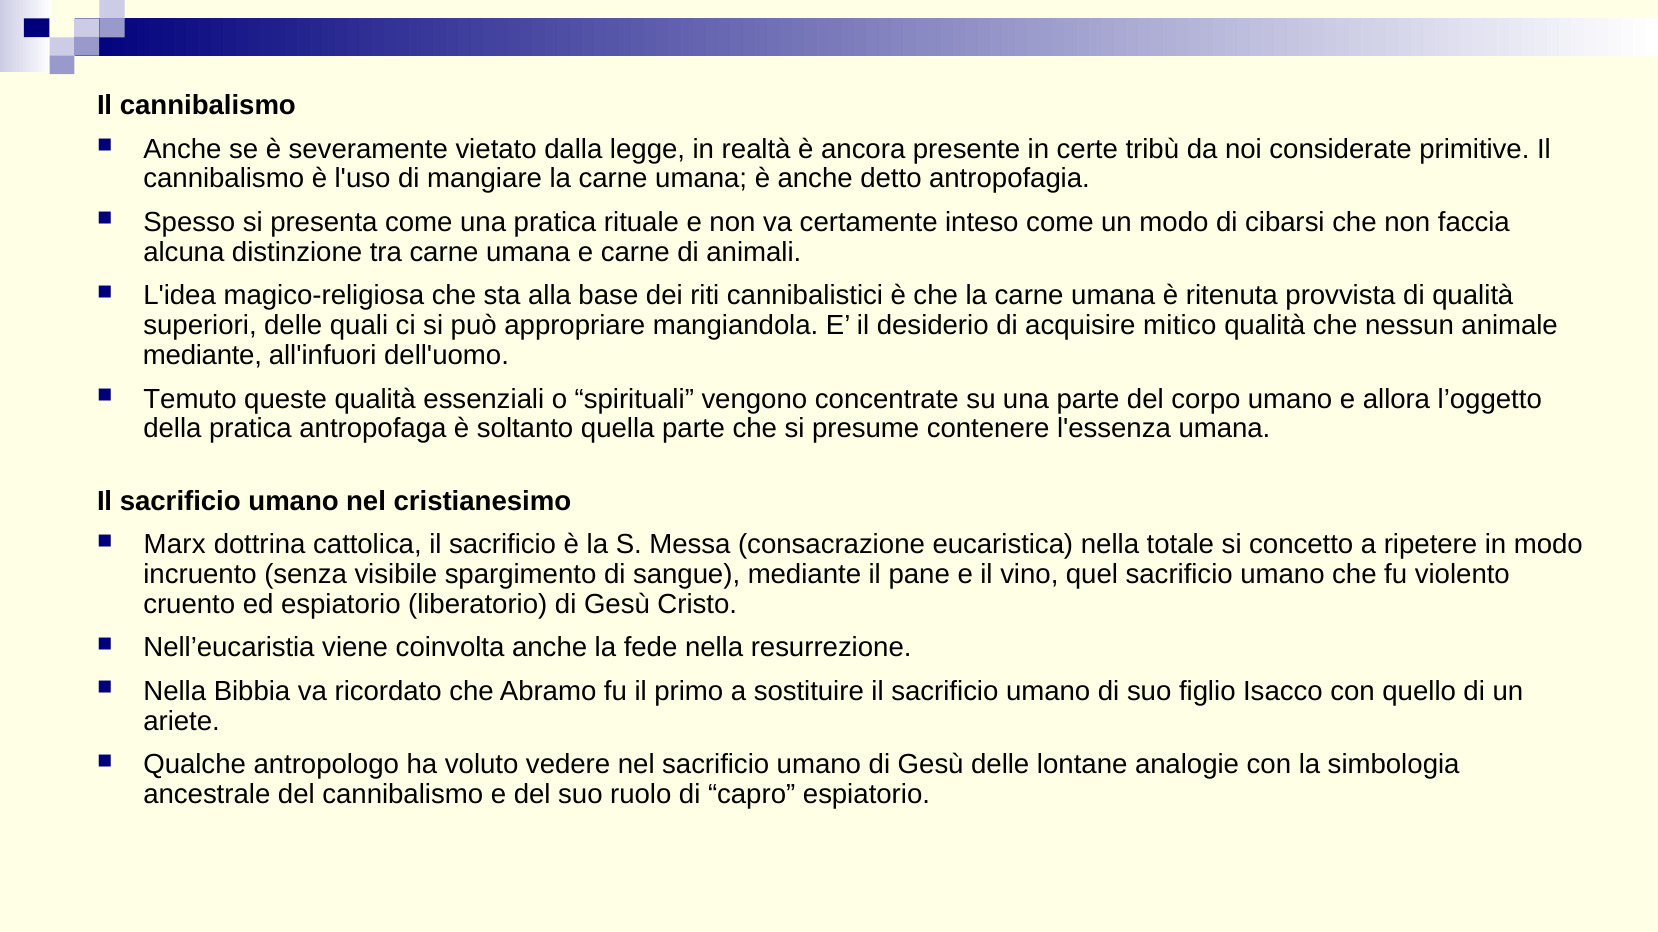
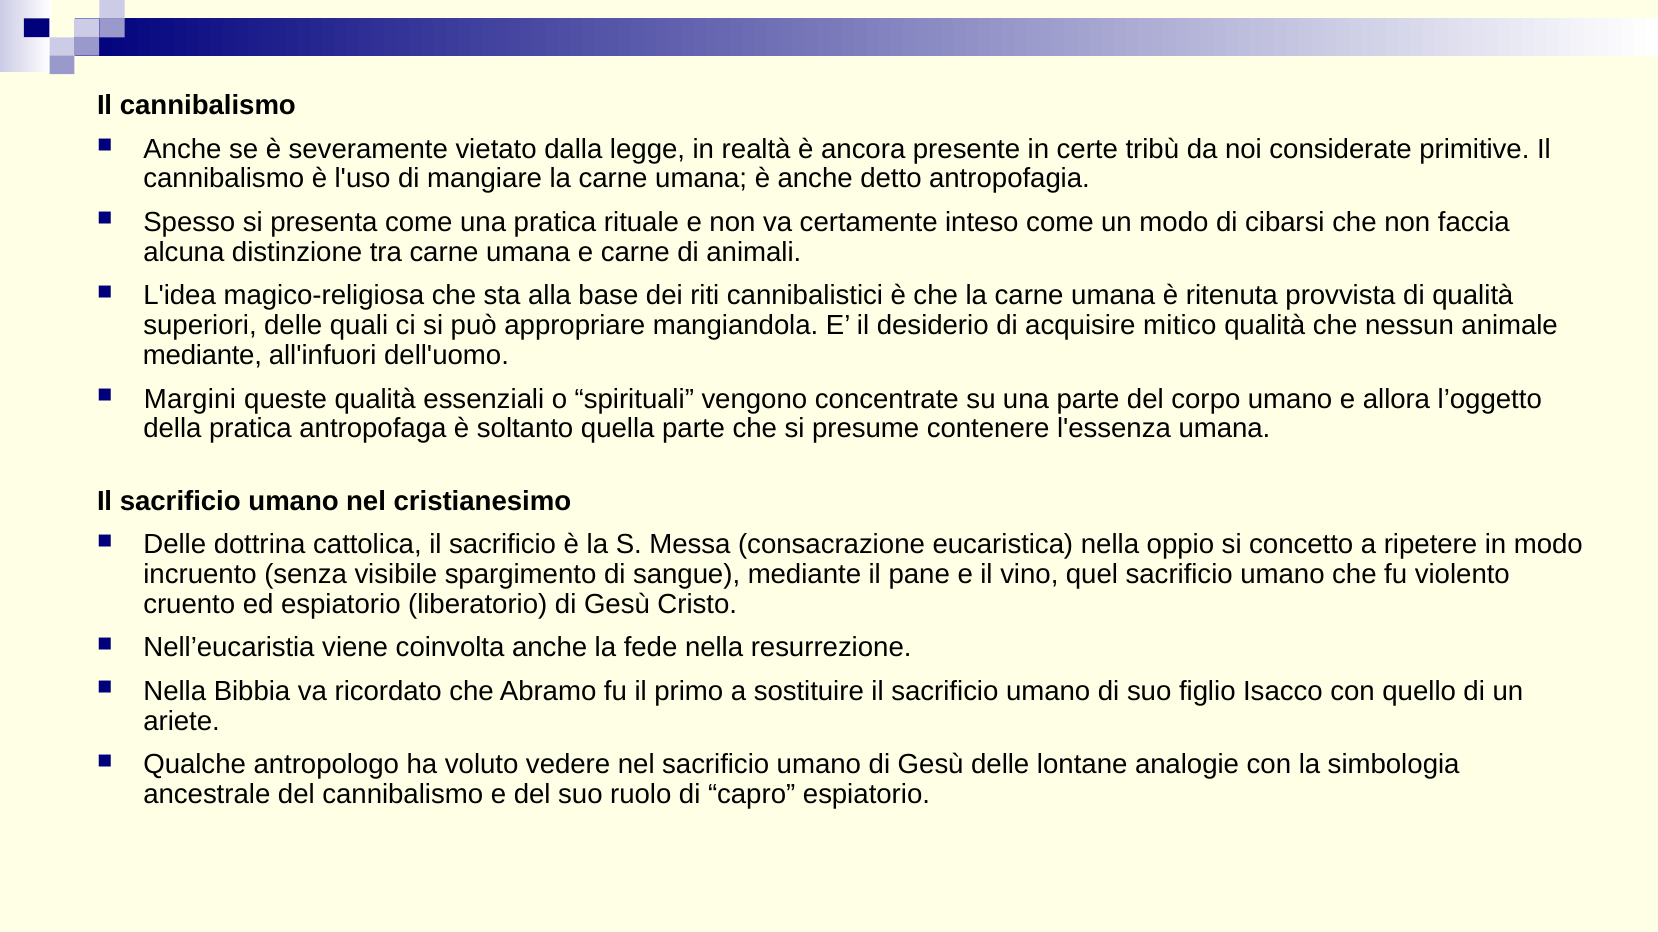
Temuto: Temuto -> Margini
Marx at (175, 545): Marx -> Delle
totale: totale -> oppio
